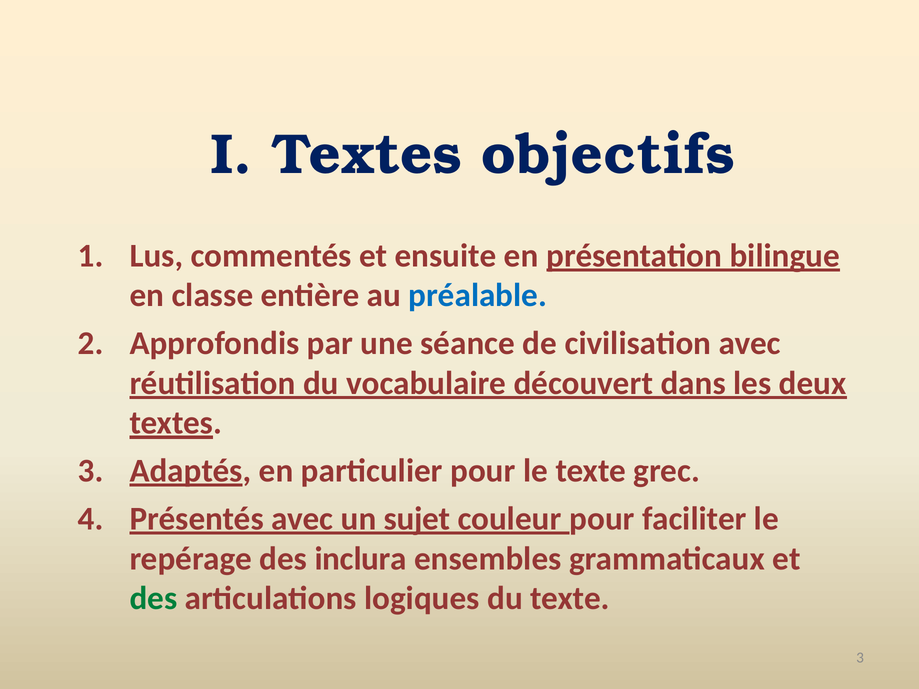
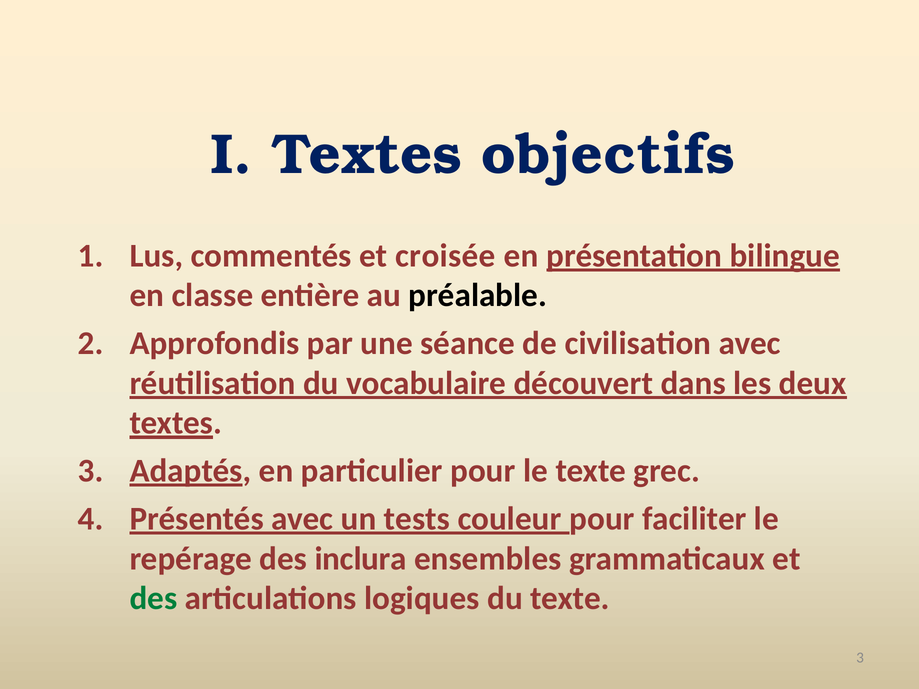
ensuite: ensuite -> croisée
préalable colour: blue -> black
sujet: sujet -> tests
